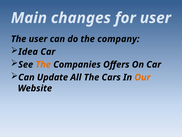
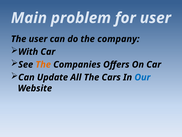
changes: changes -> problem
Idea: Idea -> With
Our colour: orange -> blue
